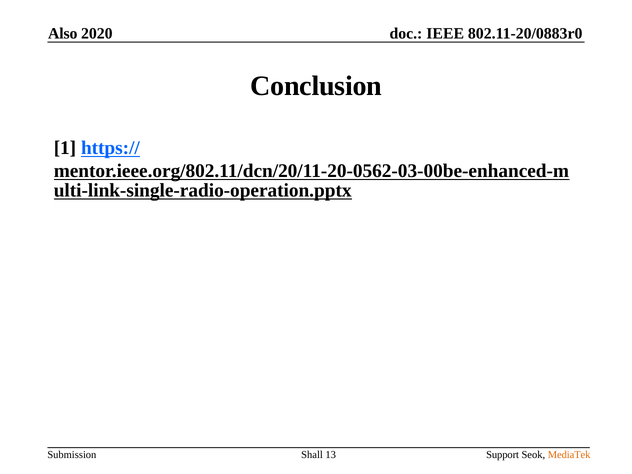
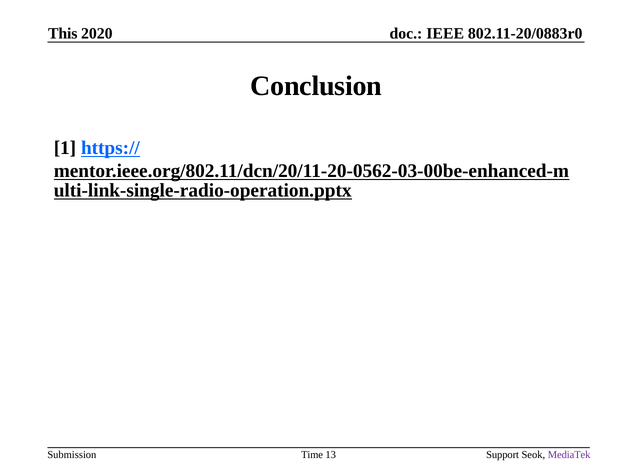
Also: Also -> This
MediaTek colour: orange -> purple
Shall: Shall -> Time
